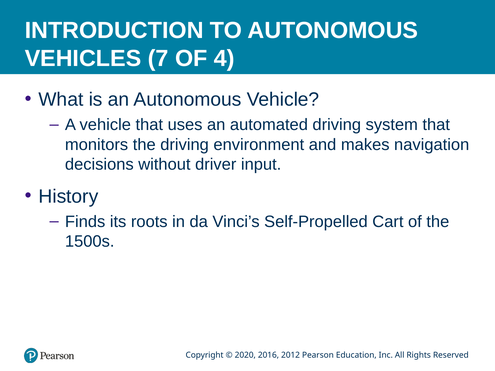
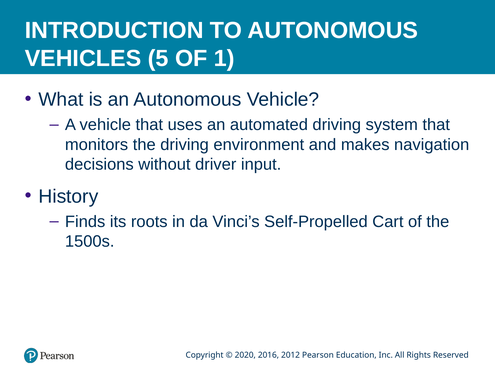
7: 7 -> 5
4: 4 -> 1
